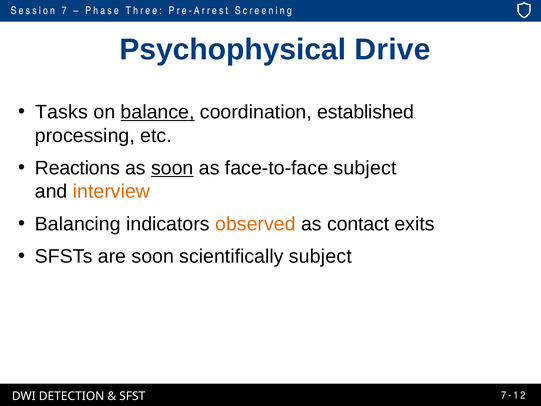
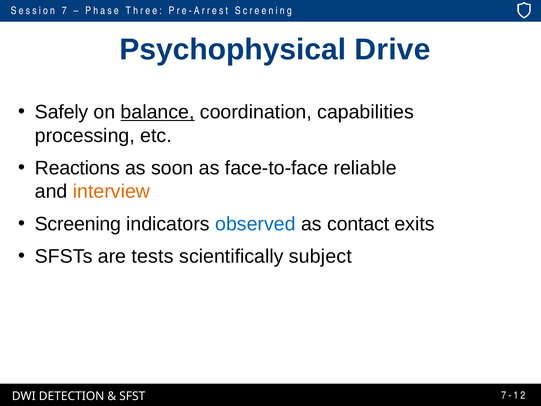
Tasks: Tasks -> Safely
established: established -> capabilities
soon at (172, 168) underline: present -> none
face-to-face subject: subject -> reliable
Balancing at (78, 224): Balancing -> Screening
observed colour: orange -> blue
are soon: soon -> tests
